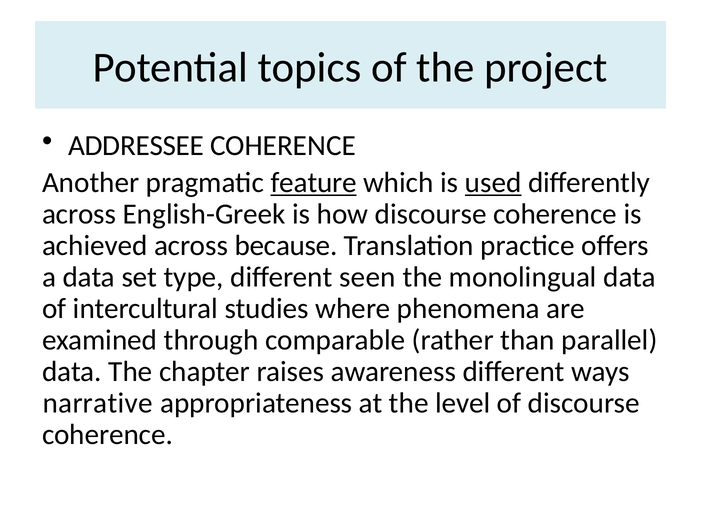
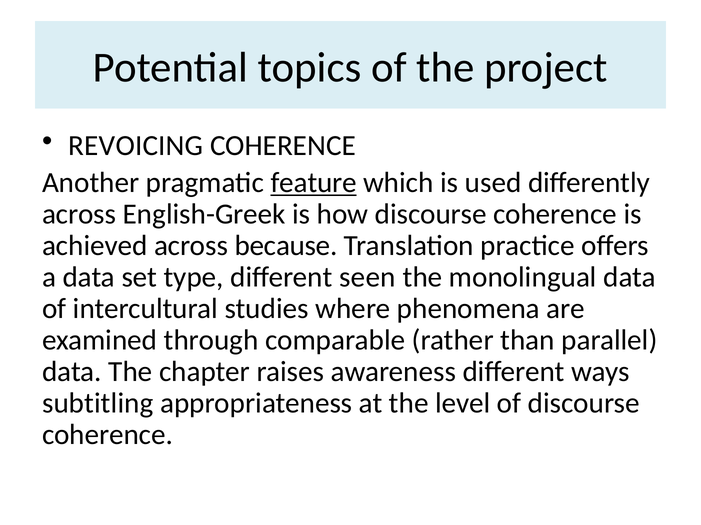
ADDRESSEE: ADDRESSEE -> REVOICING
used underline: present -> none
narrative: narrative -> subtitling
